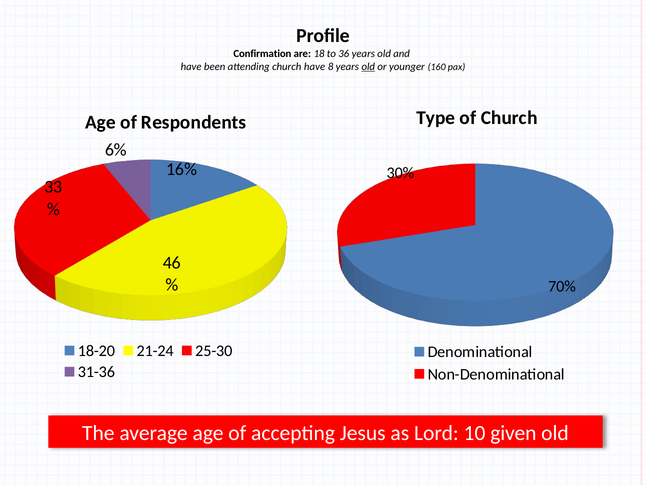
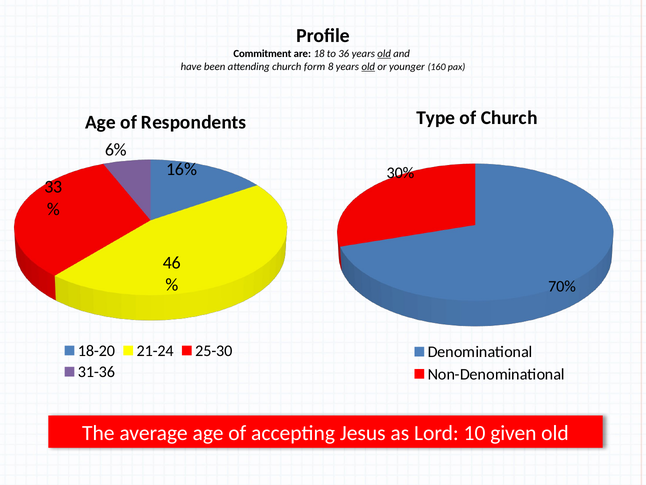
Confirmation: Confirmation -> Commitment
old at (384, 53) underline: none -> present
church have: have -> form
